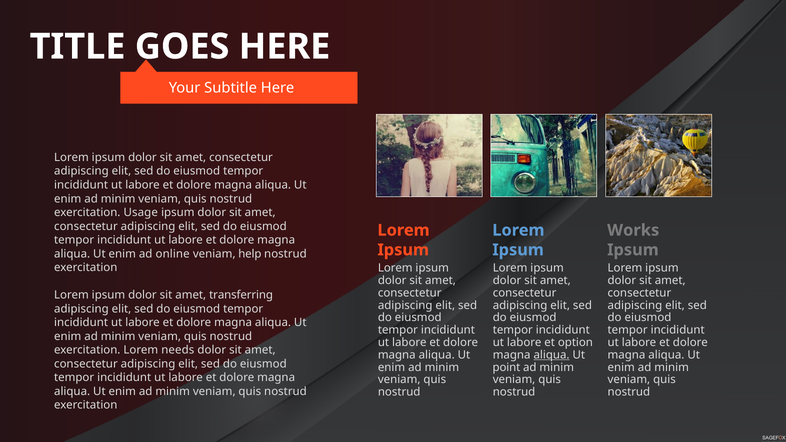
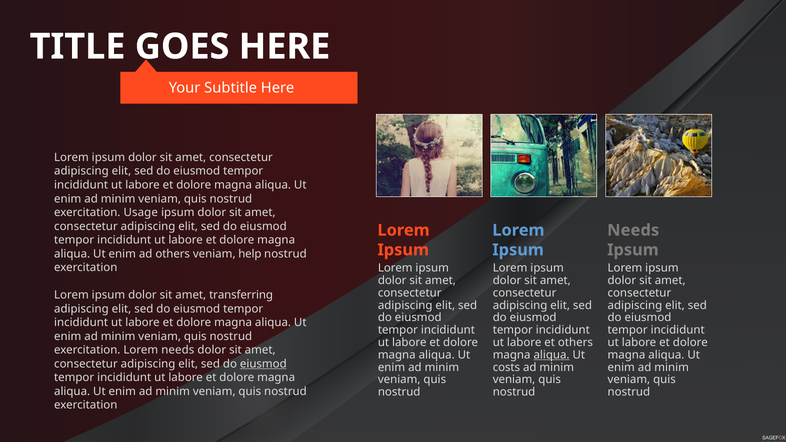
Works at (633, 230): Works -> Needs
ad online: online -> others
et option: option -> others
eiusmod at (263, 364) underline: none -> present
point: point -> costs
